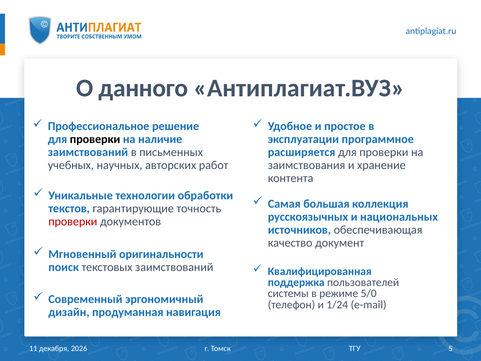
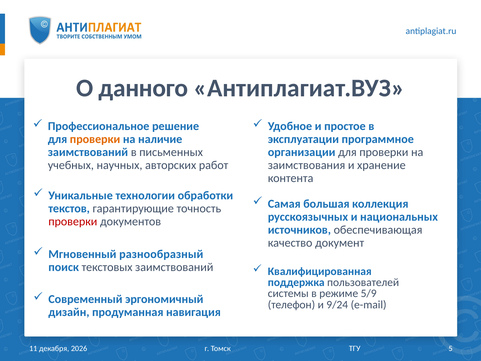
проверки at (95, 139) colour: black -> orange
расширяется: расширяется -> организации
оригинальности: оригинальности -> разнообразный
5/0: 5/0 -> 5/9
1/24: 1/24 -> 9/24
